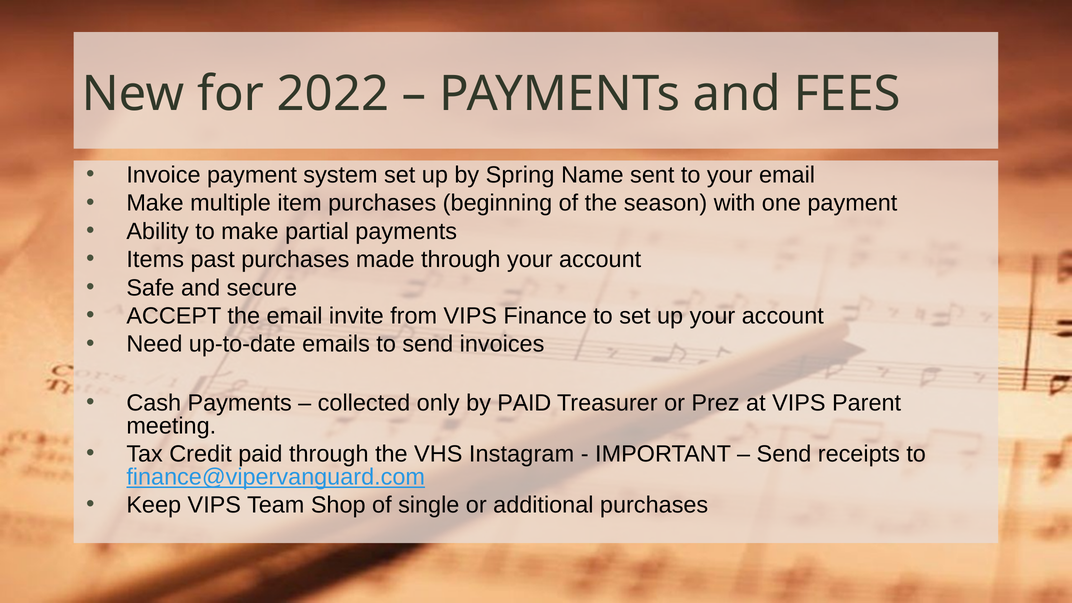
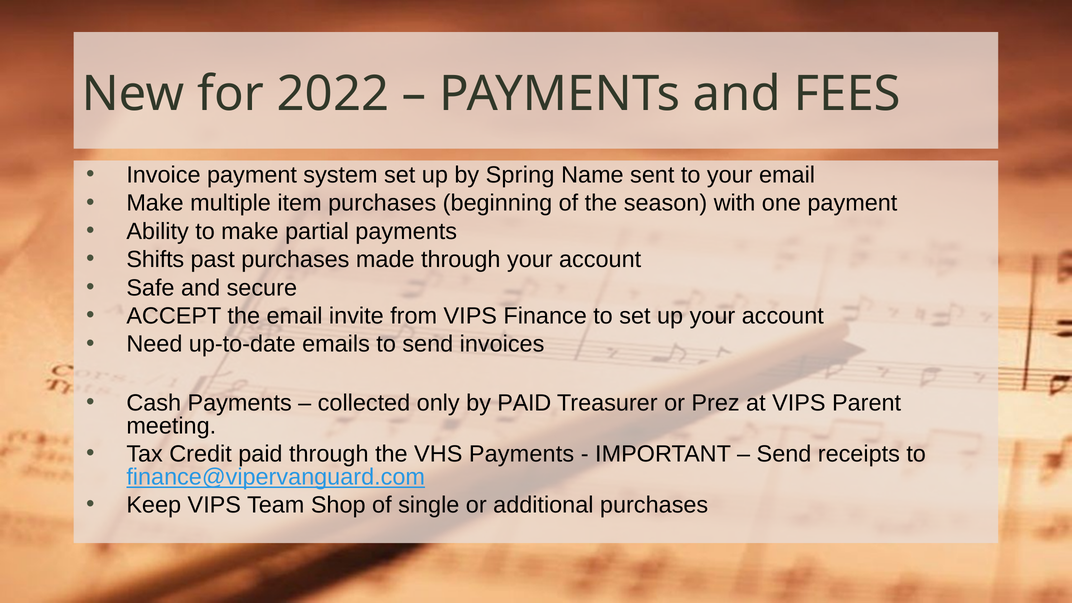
Items: Items -> Shifts
VHS Instagram: Instagram -> Payments
